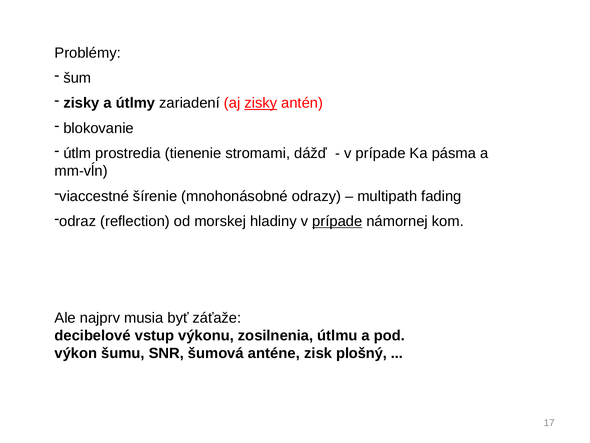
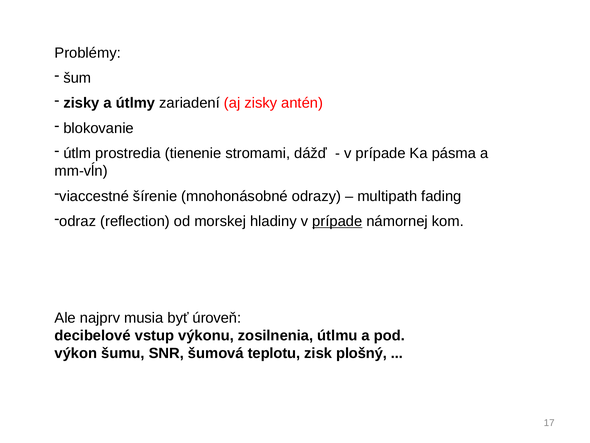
zisky at (261, 103) underline: present -> none
záťaže: záťaže -> úroveň
anténe: anténe -> teplotu
